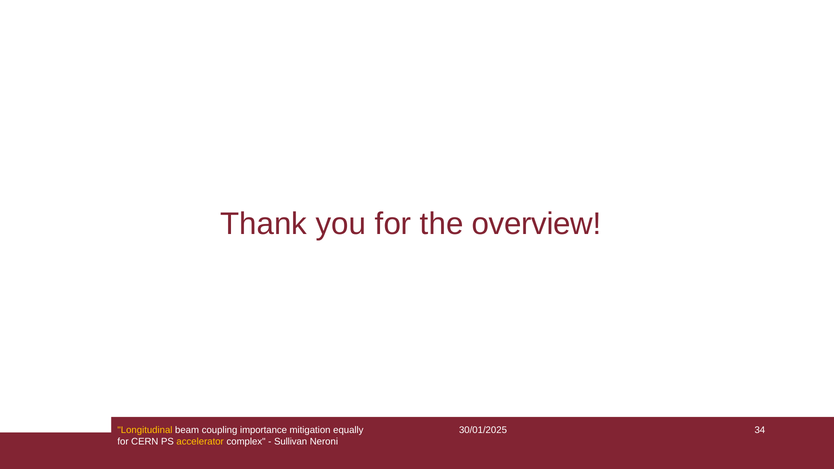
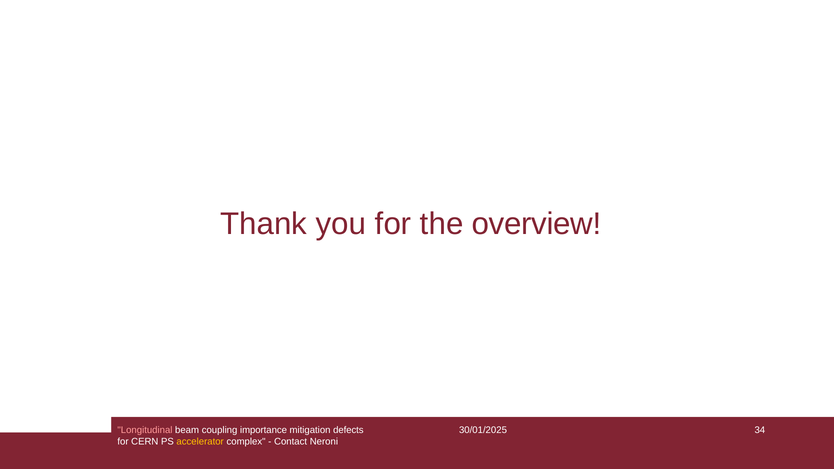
Longitudinal colour: yellow -> pink
equally: equally -> defects
Sullivan: Sullivan -> Contact
